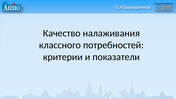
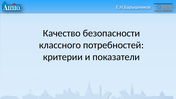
налаживания: налаживания -> безопасности
